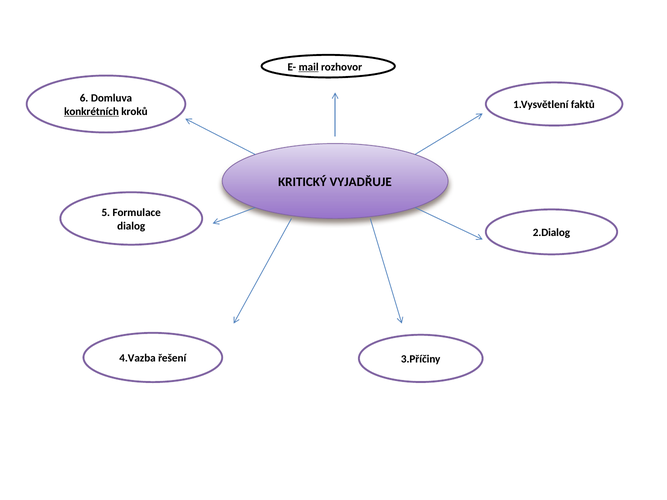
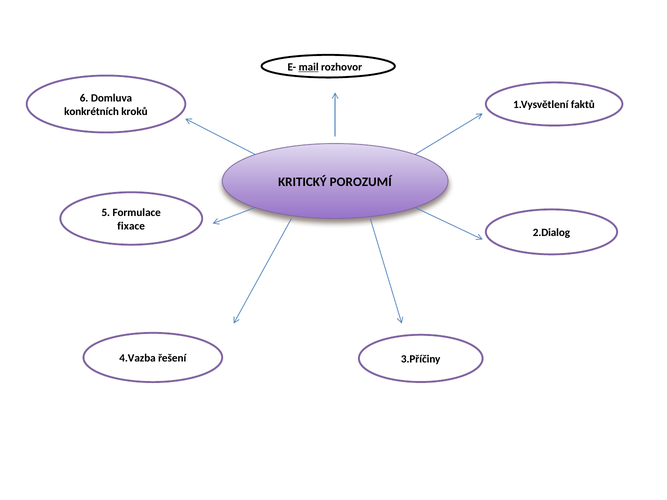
konkrétních underline: present -> none
VYJADŘUJE: VYJADŘUJE -> POROZUMÍ
dialog: dialog -> fixace
